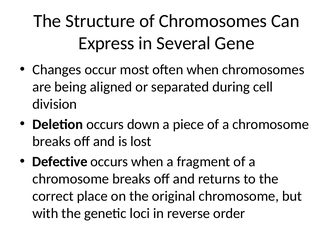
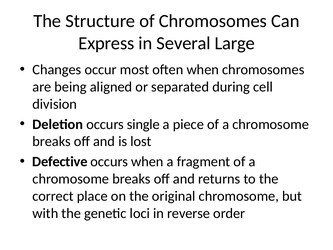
Gene: Gene -> Large
down: down -> single
